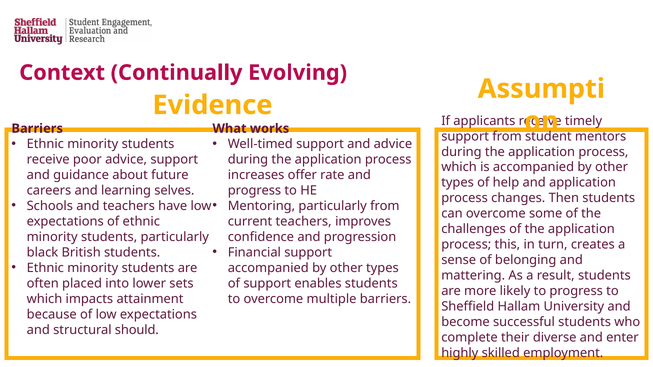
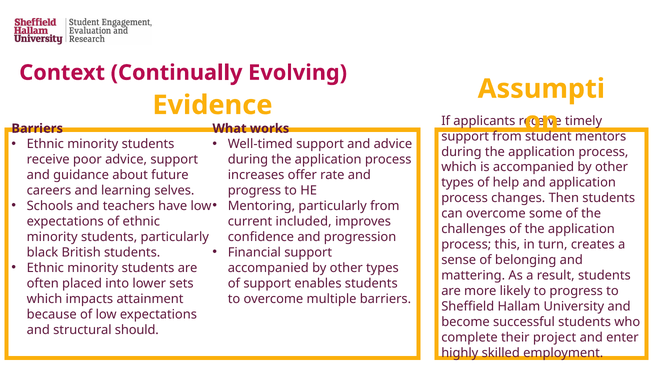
current teachers: teachers -> included
diverse: diverse -> project
